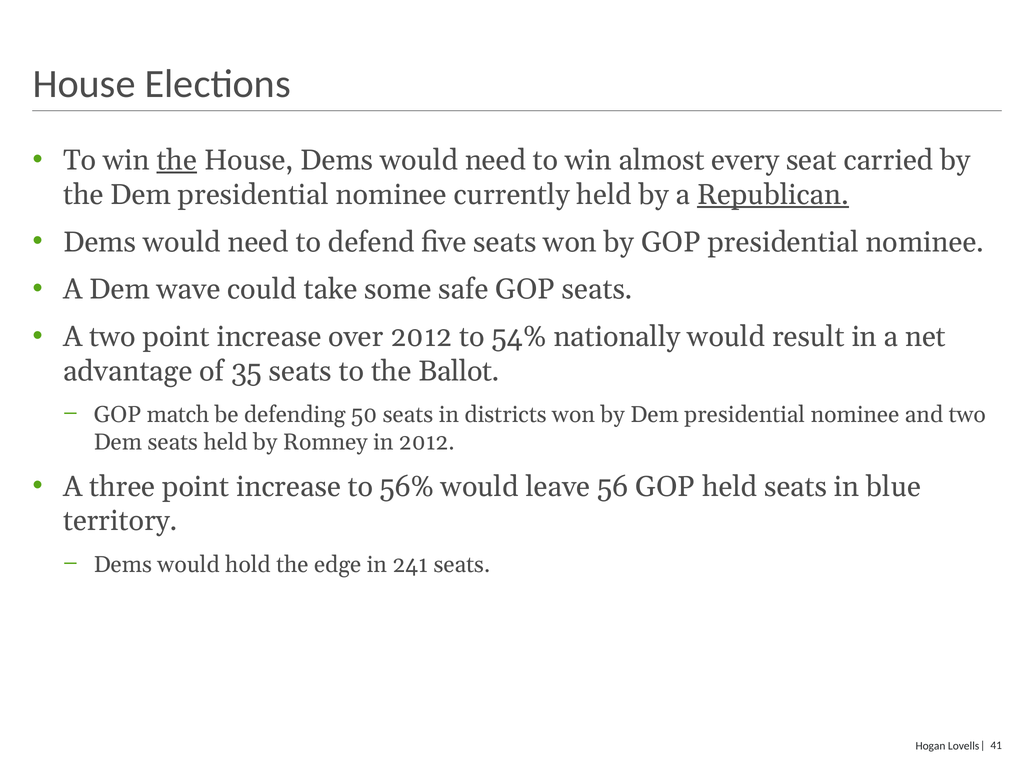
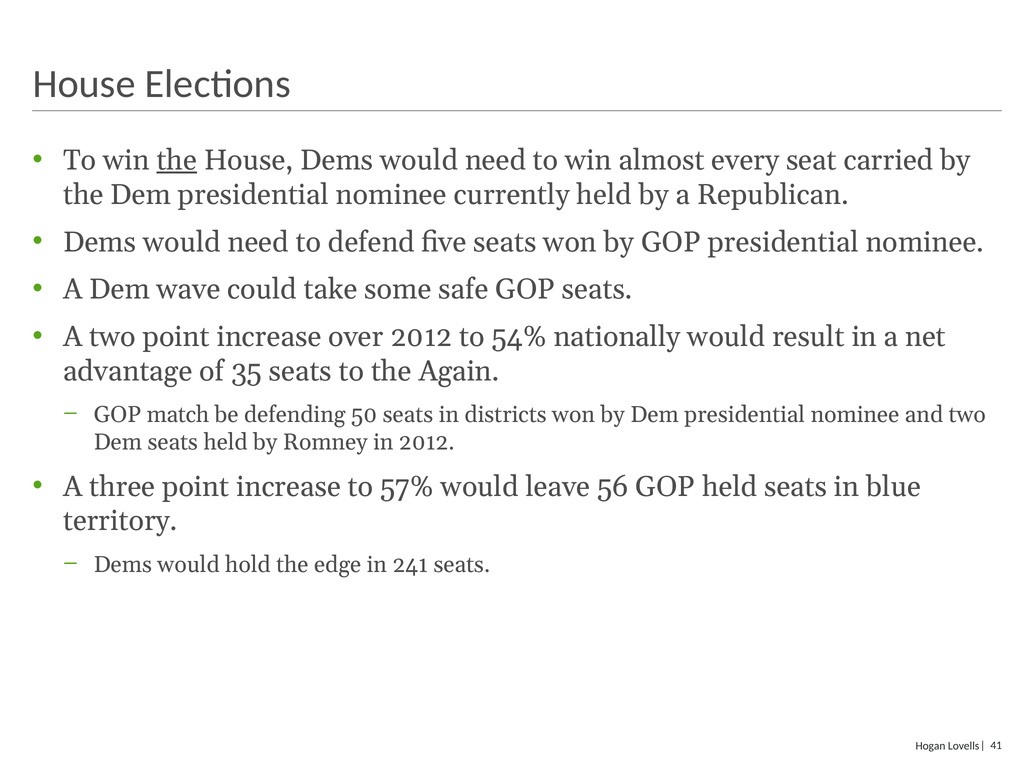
Republican underline: present -> none
Ballot: Ballot -> Again
56%: 56% -> 57%
